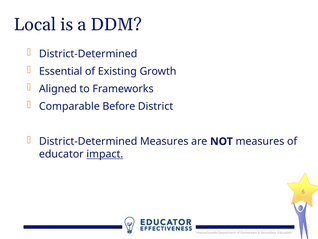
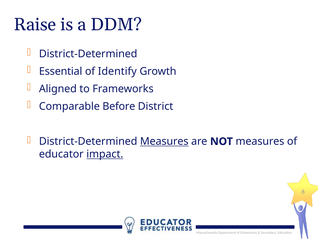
Local: Local -> Raise
Existing: Existing -> Identify
Measures at (164, 141) underline: none -> present
